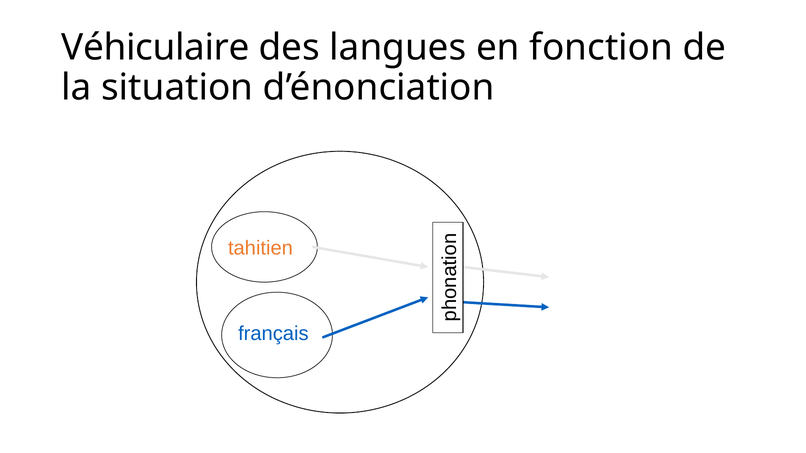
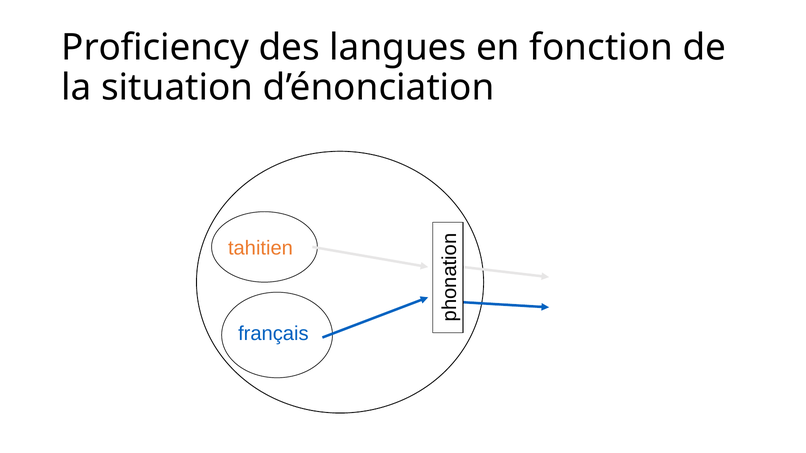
Véhiculaire: Véhiculaire -> Proficiency
